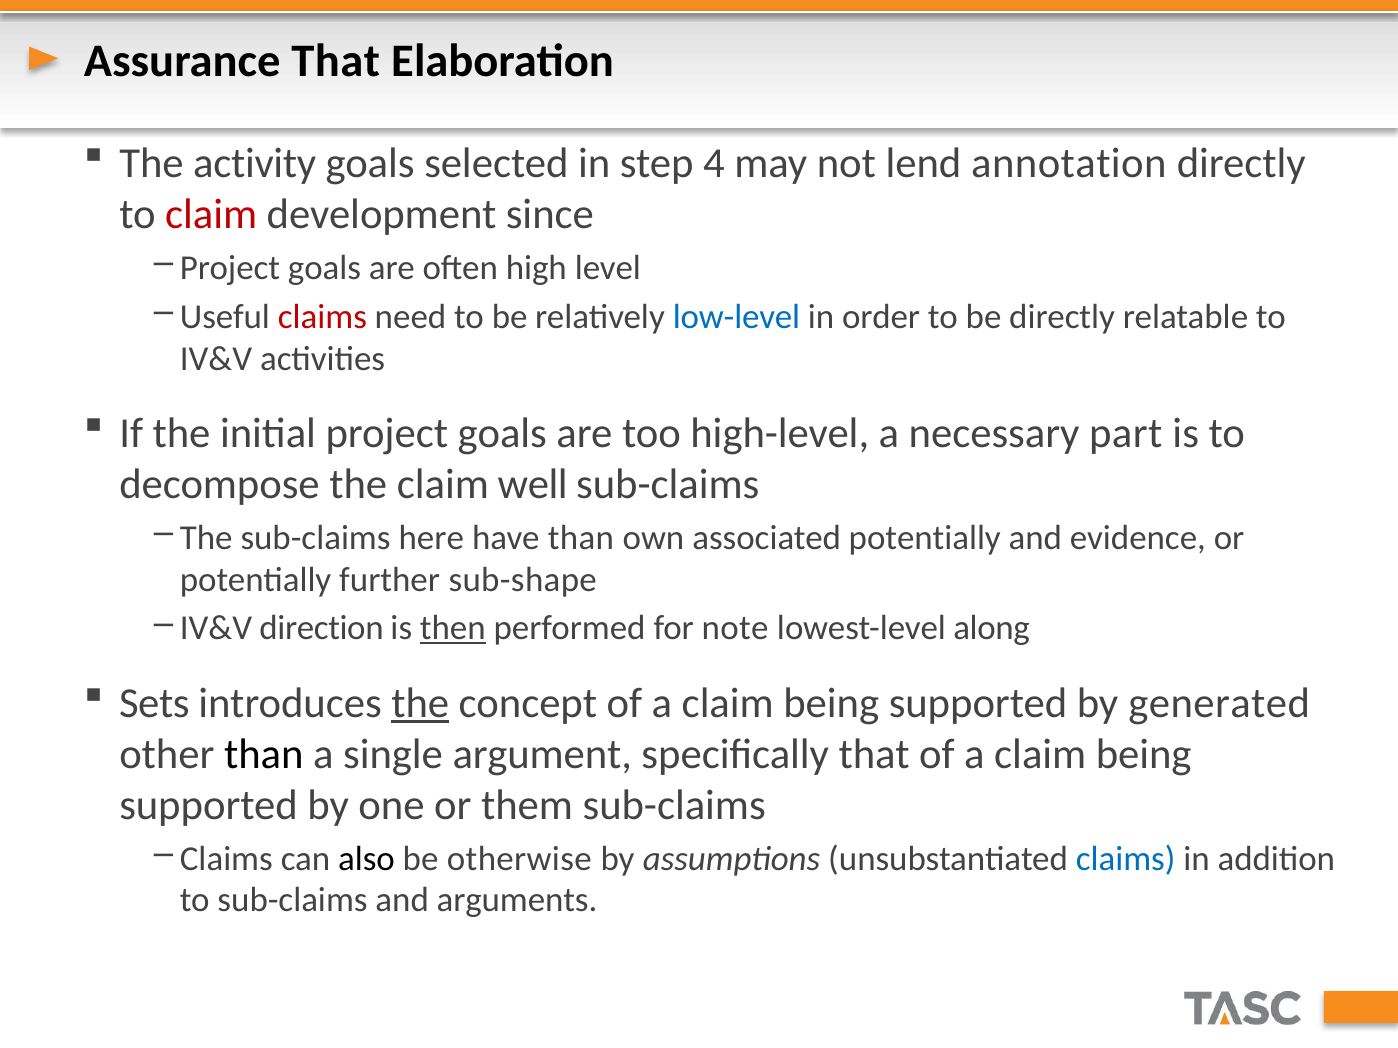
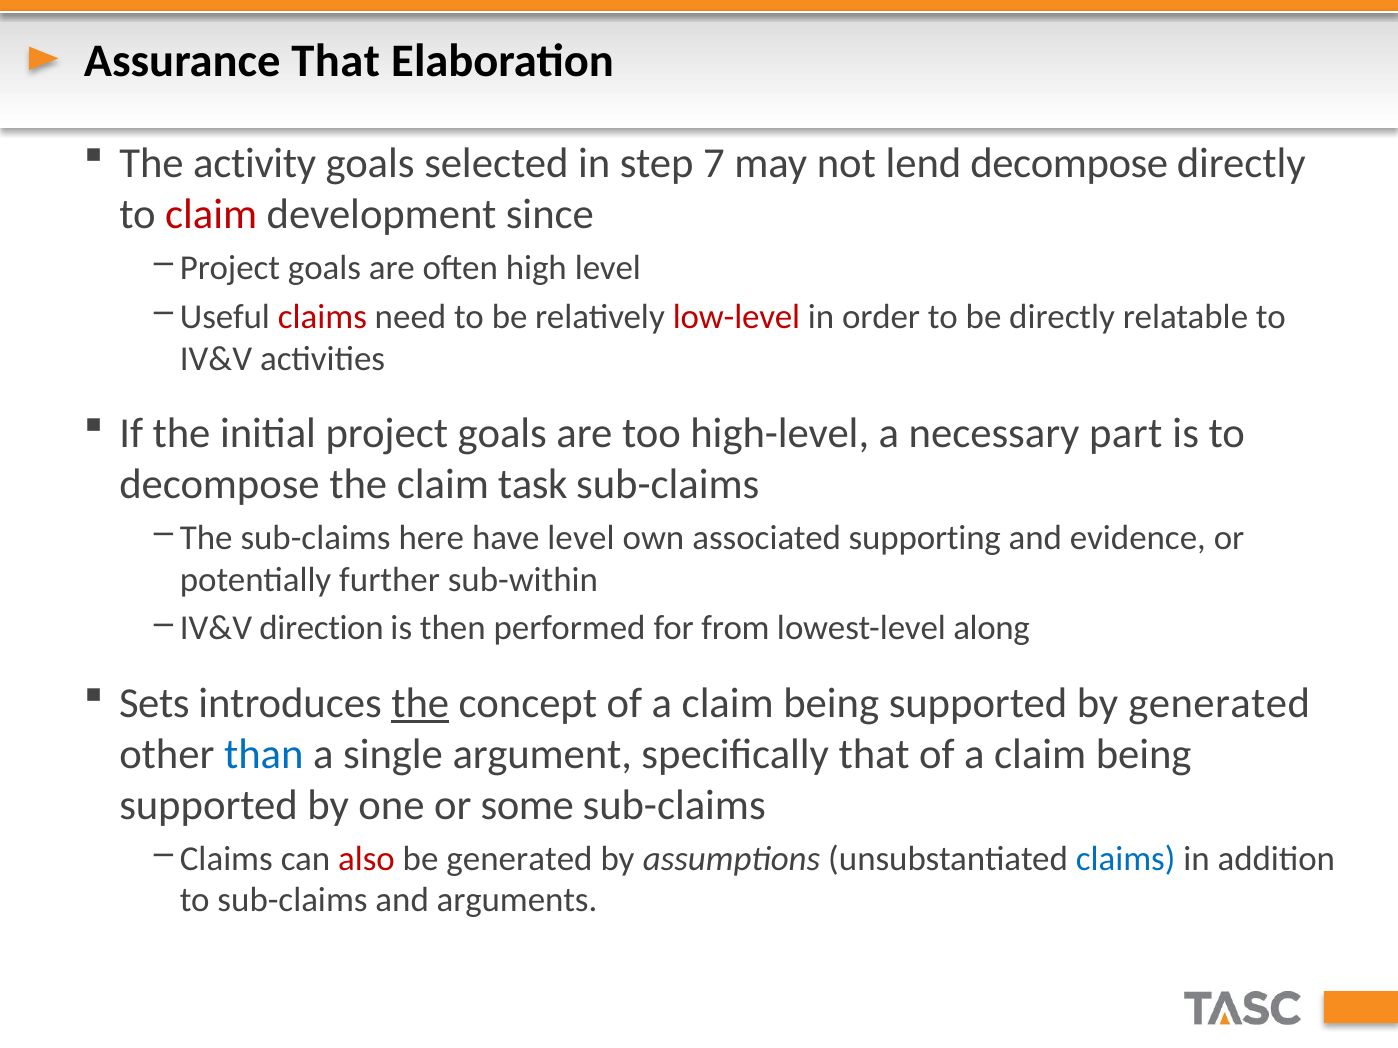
4: 4 -> 7
lend annotation: annotation -> decompose
low-level colour: blue -> red
well: well -> task
have than: than -> level
associated potentially: potentially -> supporting
sub-shape: sub-shape -> sub-within
then underline: present -> none
note: note -> from
than at (264, 755) colour: black -> blue
them: them -> some
also colour: black -> red
be otherwise: otherwise -> generated
